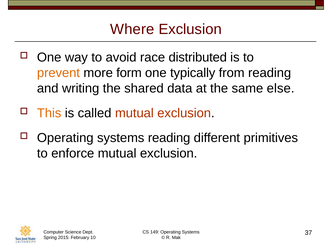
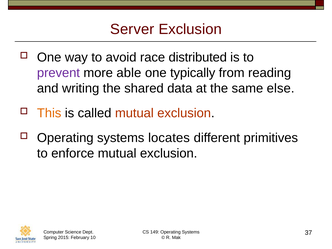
Where: Where -> Server
prevent colour: orange -> purple
form: form -> able
systems reading: reading -> locates
